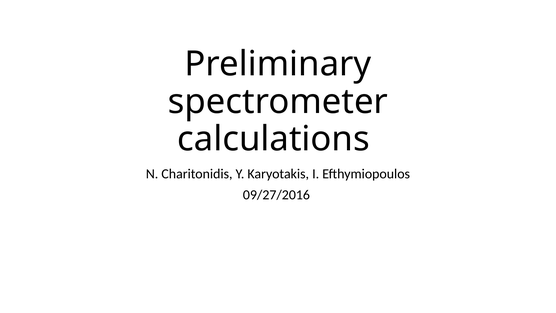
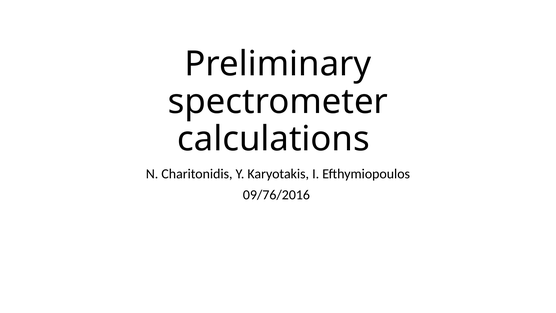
09/27/2016: 09/27/2016 -> 09/76/2016
